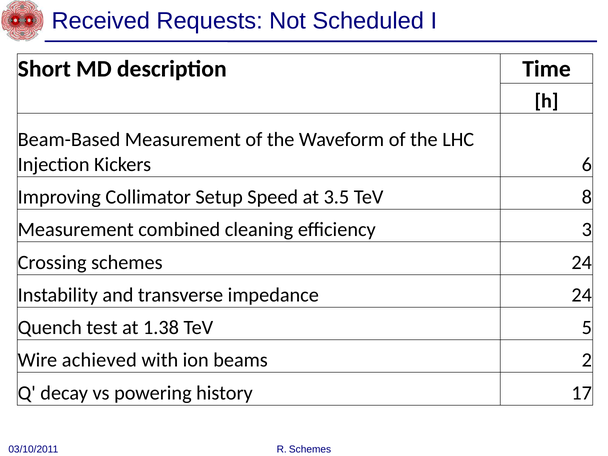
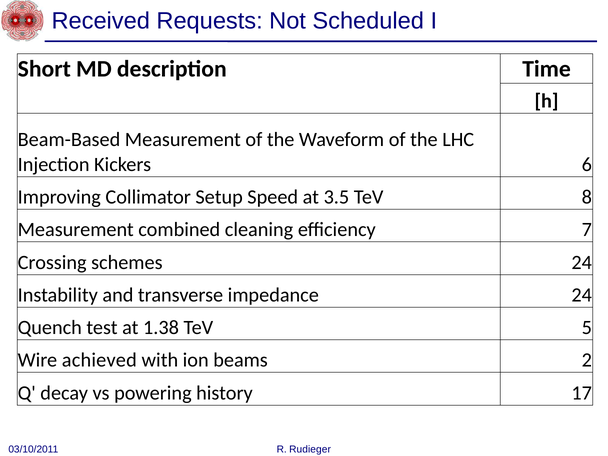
3: 3 -> 7
R Schemes: Schemes -> Rudieger
